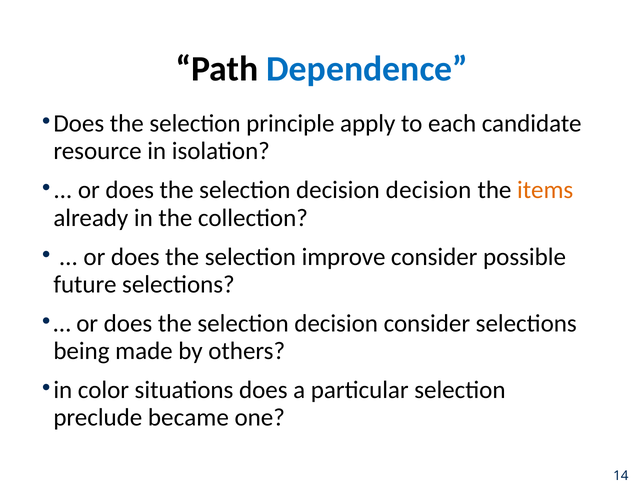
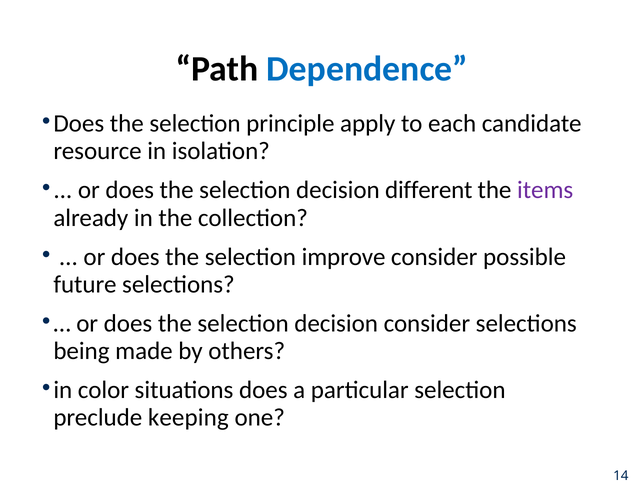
decision decision: decision -> different
items colour: orange -> purple
became: became -> keeping
